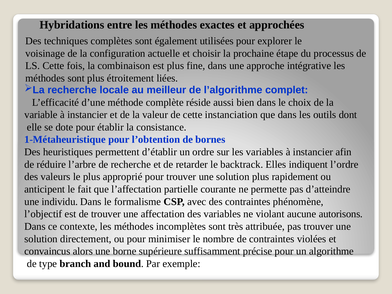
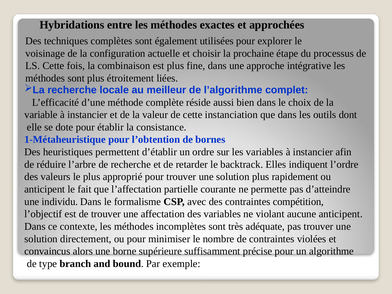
phénomène: phénomène -> compétition
aucune autorisons: autorisons -> anticipent
attribuée: attribuée -> adéquate
